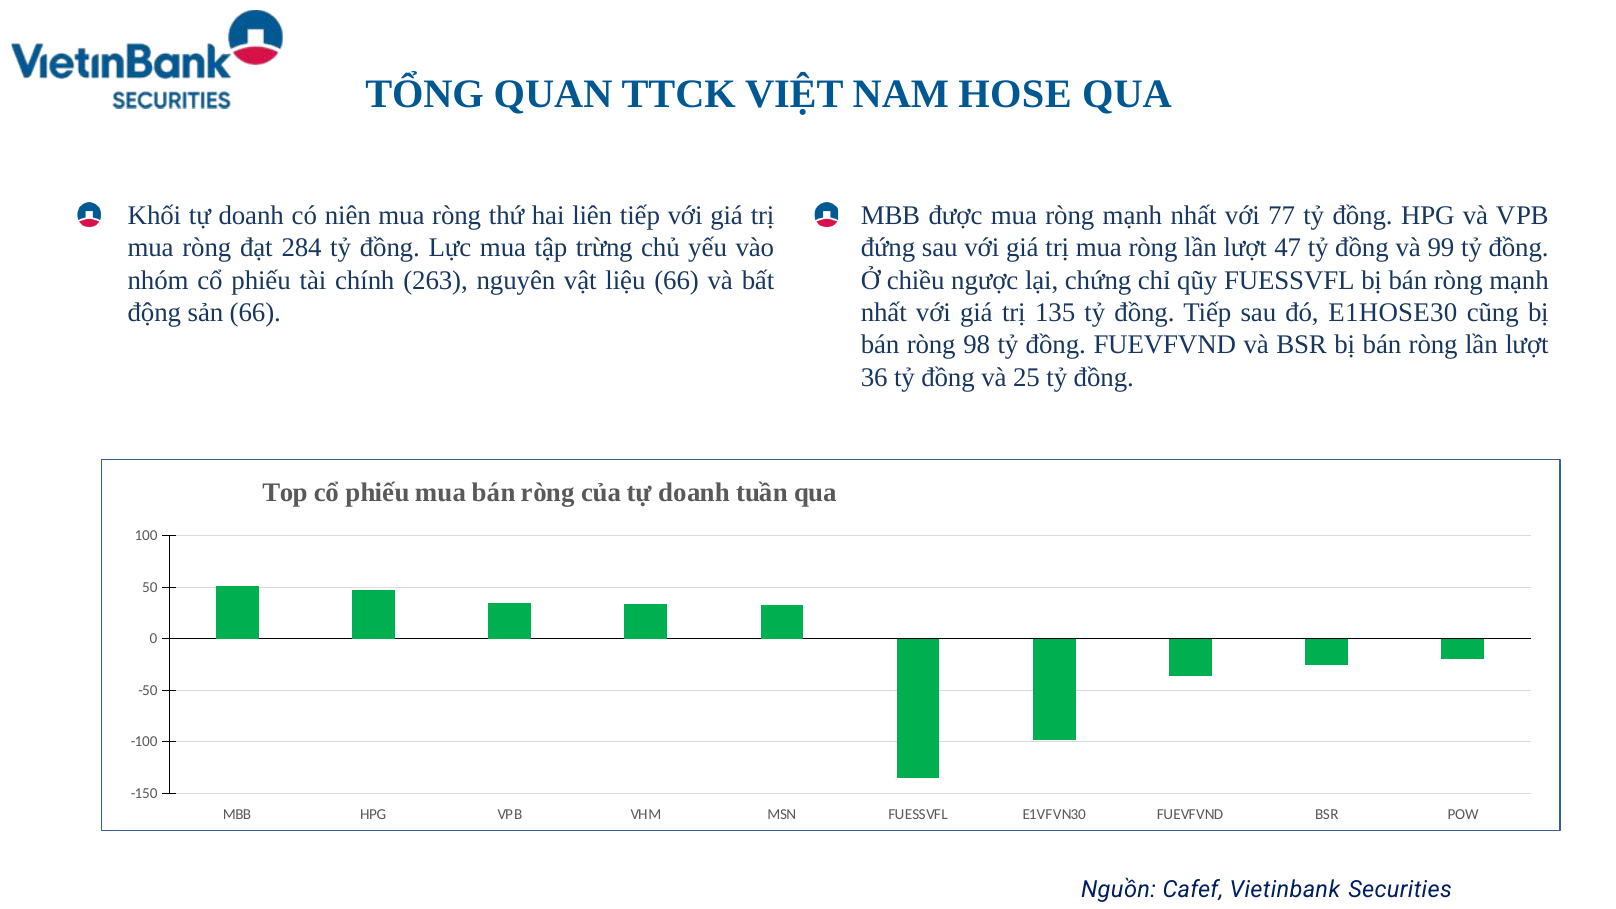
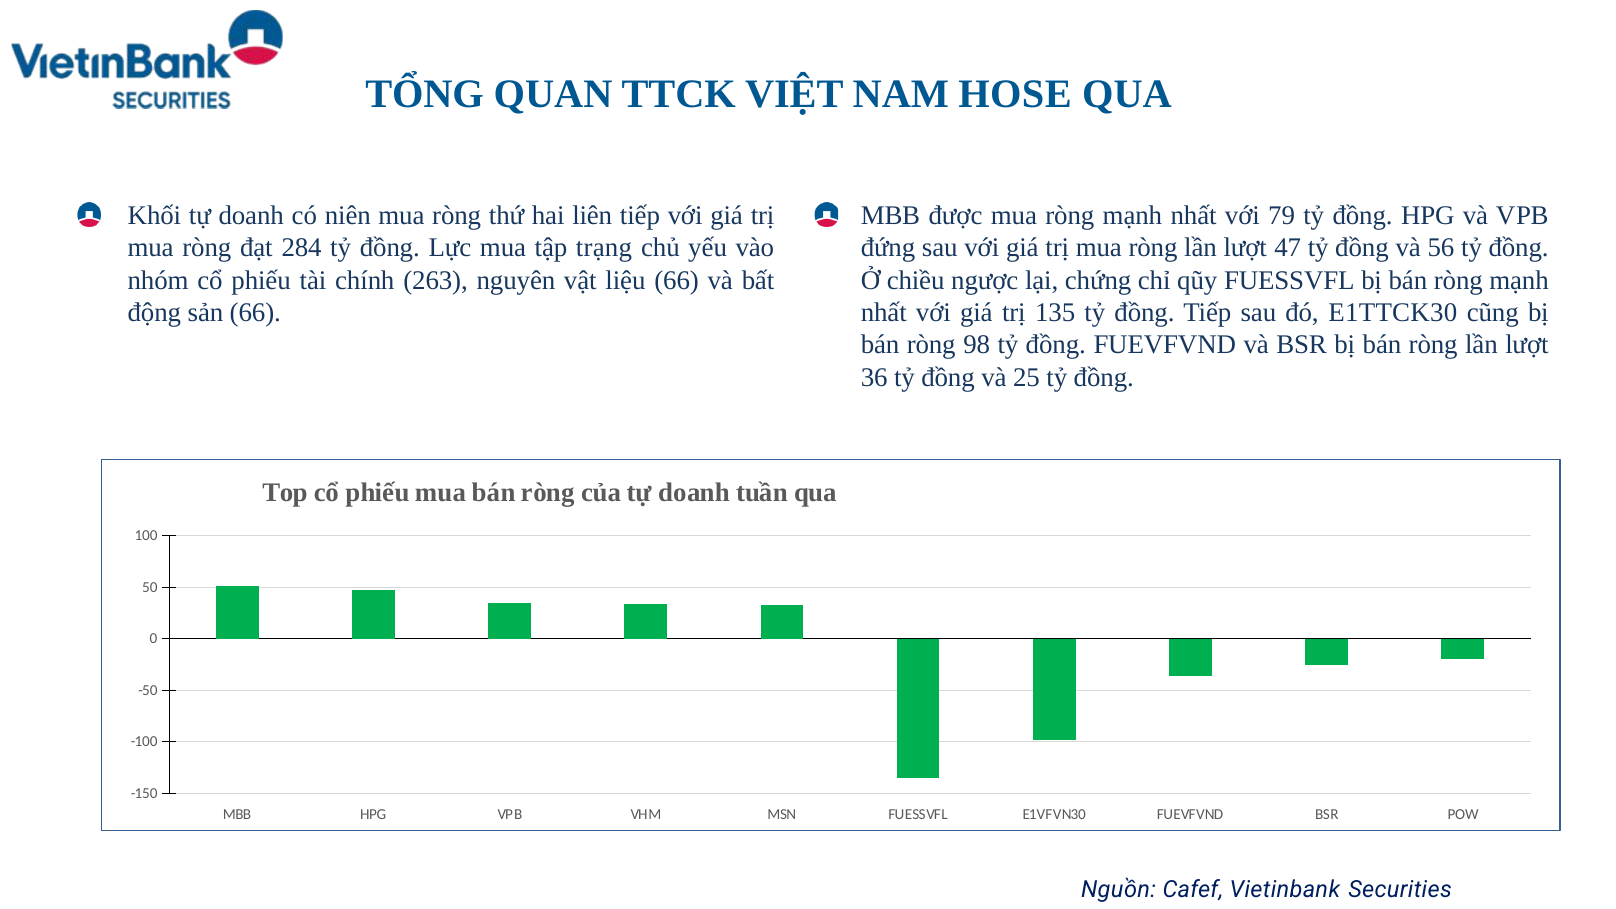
77: 77 -> 79
trừng: trừng -> trạng
99: 99 -> 56
E1HOSE30: E1HOSE30 -> E1TTCK30
